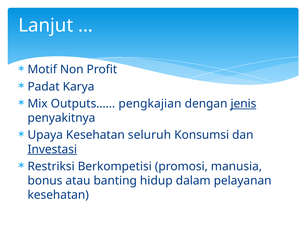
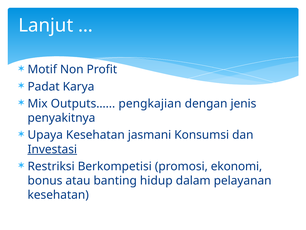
jenis underline: present -> none
seluruh: seluruh -> jasmani
manusia: manusia -> ekonomi
